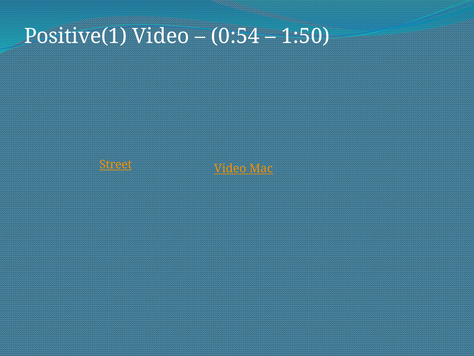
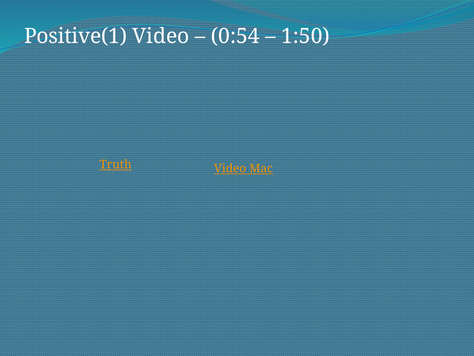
Street: Street -> Truth
